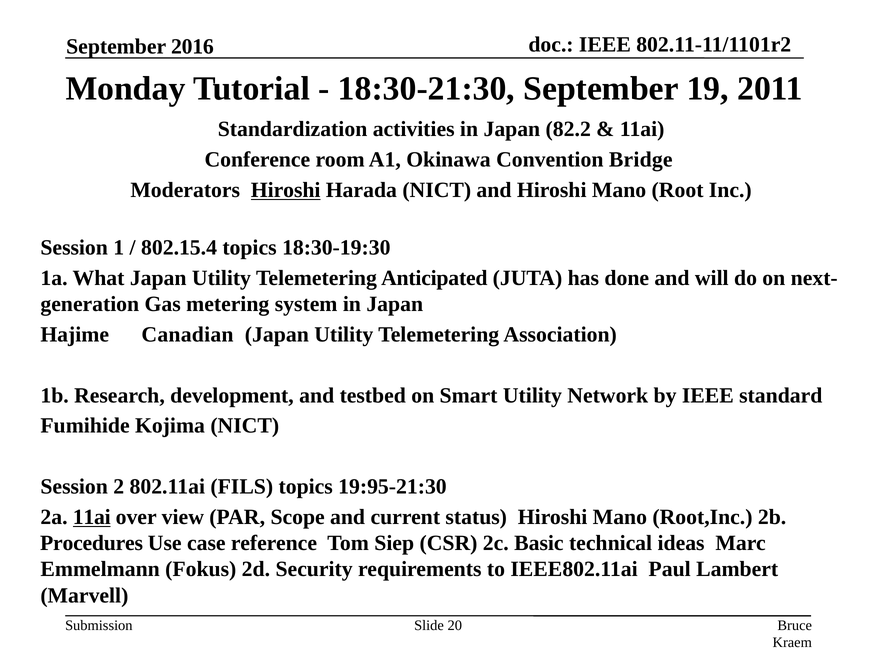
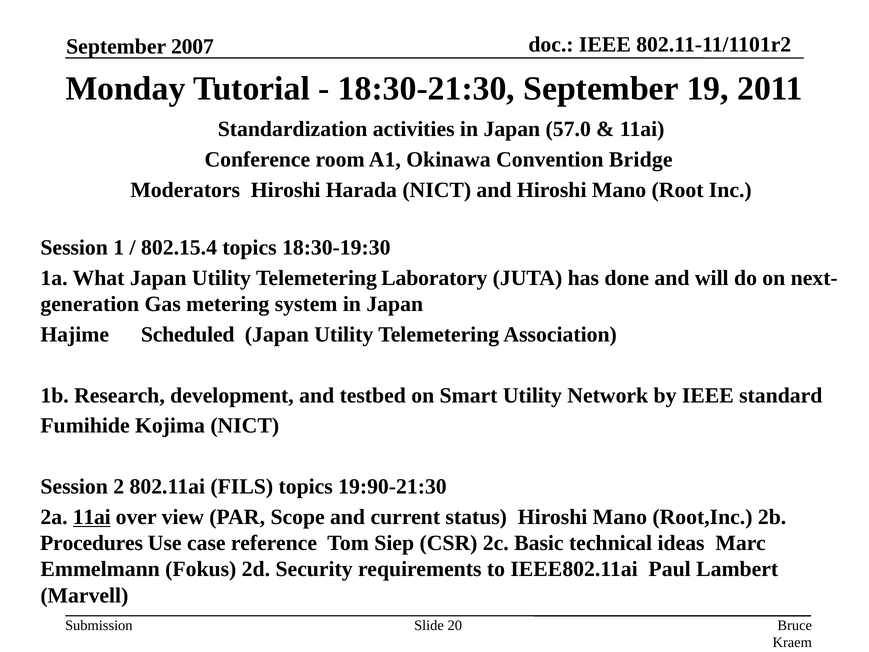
2016: 2016 -> 2007
82.2: 82.2 -> 57.0
Hiroshi at (286, 190) underline: present -> none
Anticipated: Anticipated -> Laboratory
Canadian: Canadian -> Scheduled
19:95-21:30: 19:95-21:30 -> 19:90-21:30
